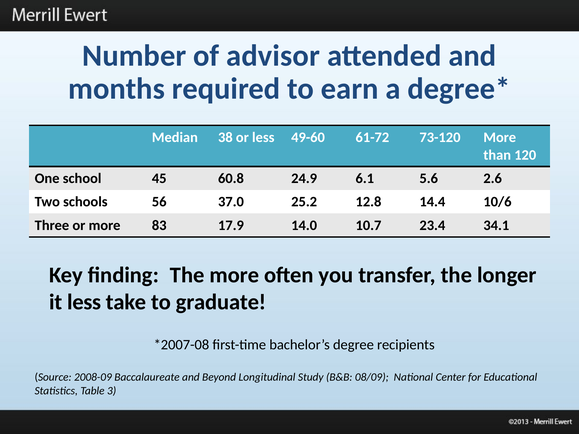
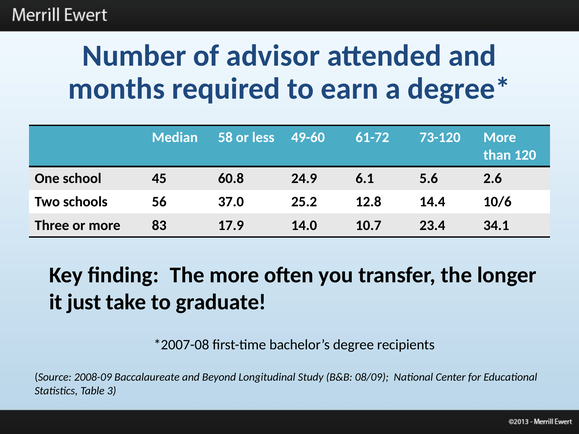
38: 38 -> 58
it less: less -> just
